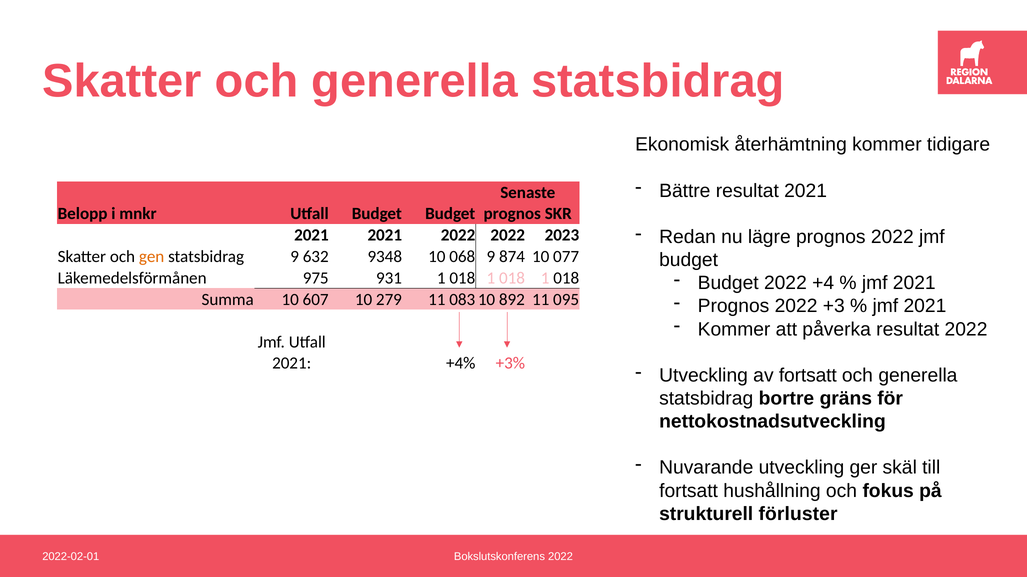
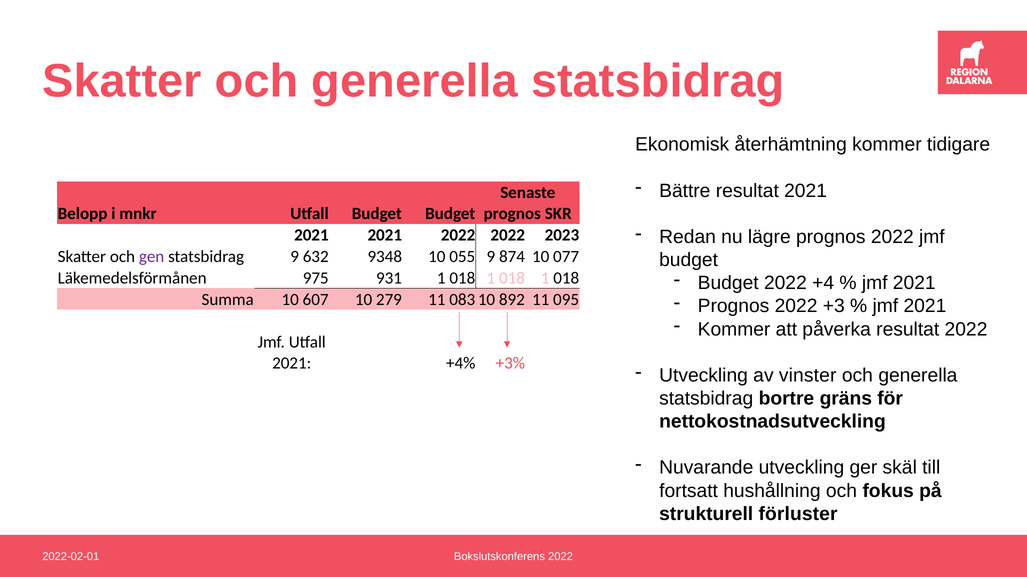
gen colour: orange -> purple
068: 068 -> 055
av fortsatt: fortsatt -> vinster
